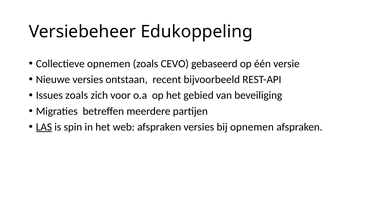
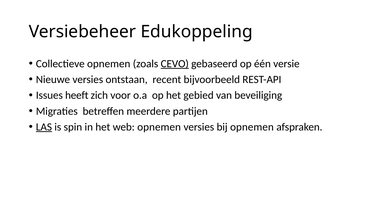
CEVO underline: none -> present
Issues zoals: zoals -> heeft
web afspraken: afspraken -> opnemen
